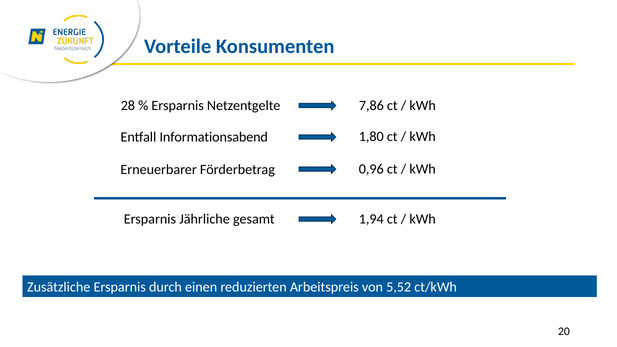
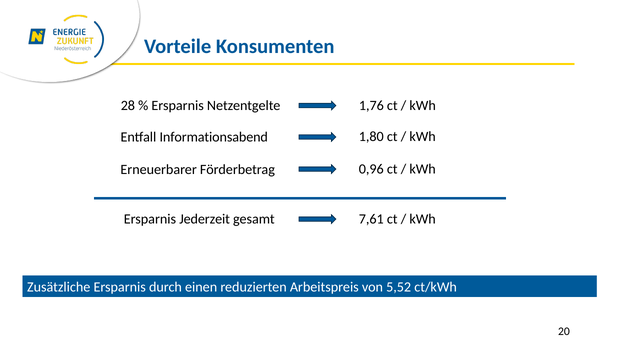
7,86: 7,86 -> 1,76
Jährliche: Jährliche -> Jederzeit
1,94: 1,94 -> 7,61
